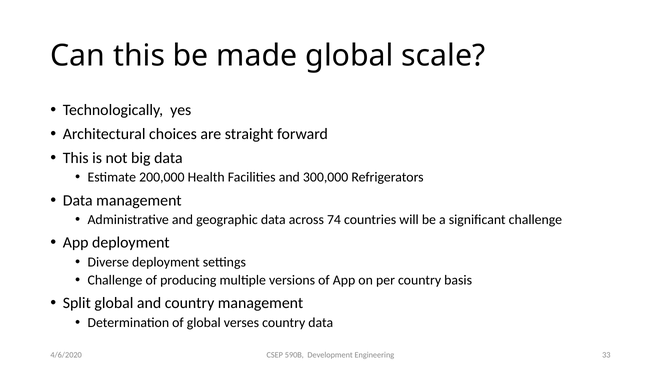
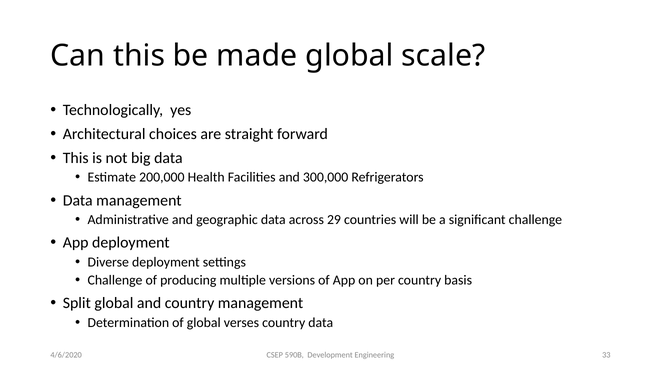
74: 74 -> 29
